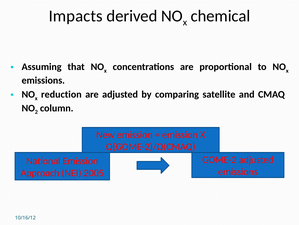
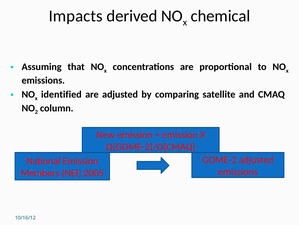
reduction: reduction -> identified
Approach: Approach -> Members
